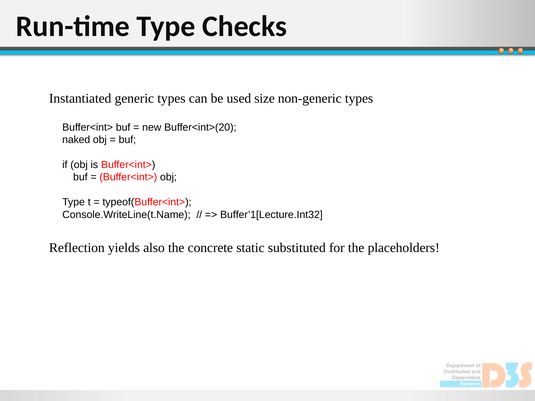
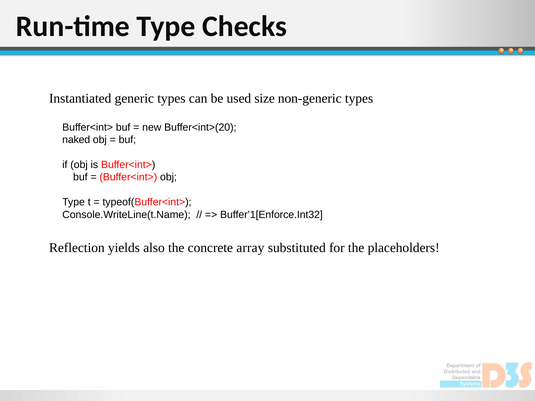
Buffer’1[Lecture.Int32: Buffer’1[Lecture.Int32 -> Buffer’1[Enforce.Int32
static: static -> array
